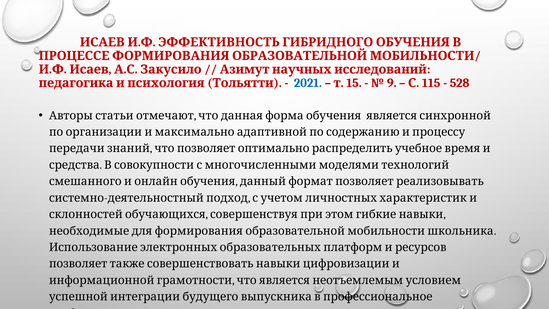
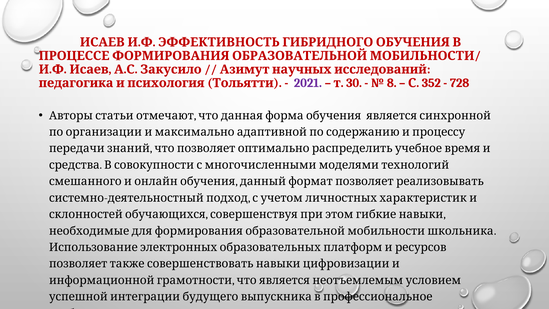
2021 colour: blue -> purple
15: 15 -> 30
9: 9 -> 8
115: 115 -> 352
528: 528 -> 728
